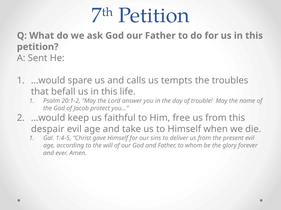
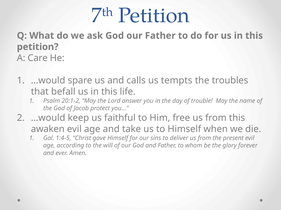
Sent: Sent -> Care
despair: despair -> awaken
